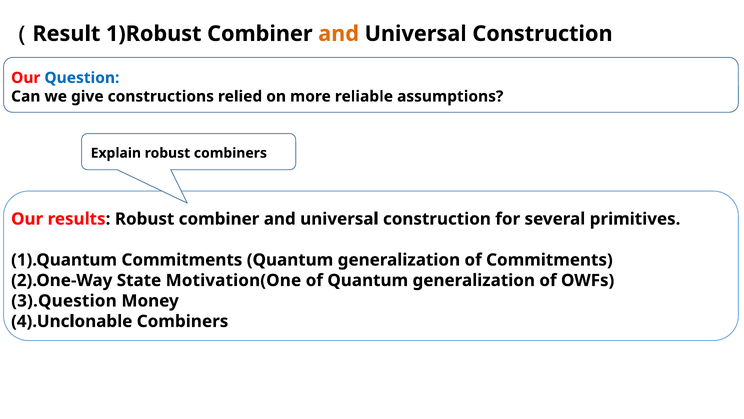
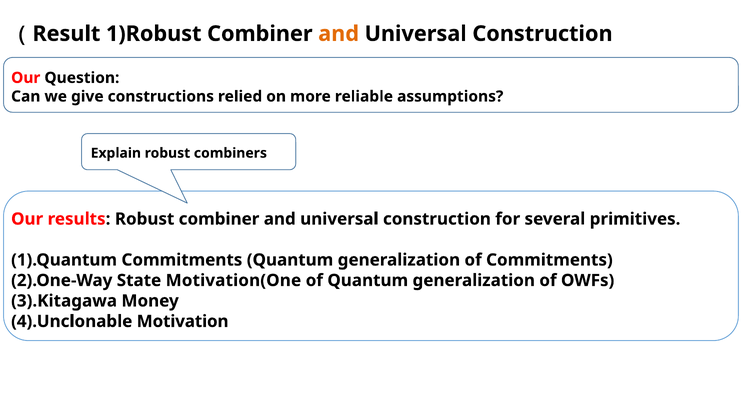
Question colour: blue -> black
3).Question: 3).Question -> 3).Kitagawa
4).Unclonable Combiners: Combiners -> Motivation
